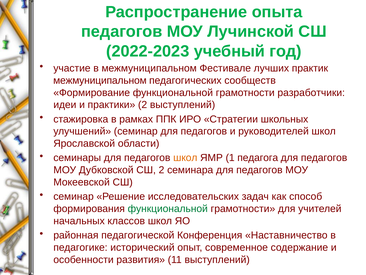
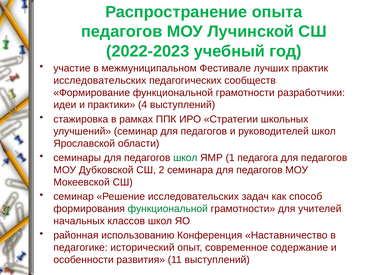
межмуниципальном at (100, 80): межмуниципальном -> исследовательских
практики 2: 2 -> 4
школ at (185, 158) colour: orange -> green
педагогической: педагогической -> использованию
